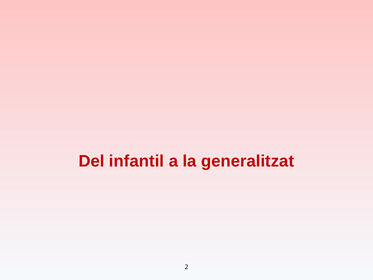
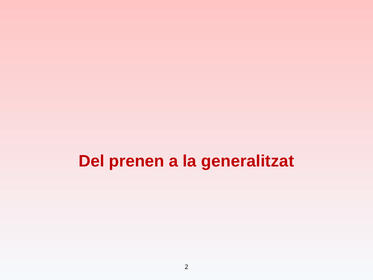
infantil: infantil -> prenen
